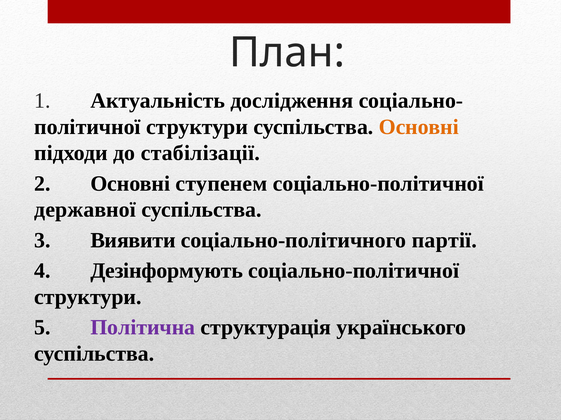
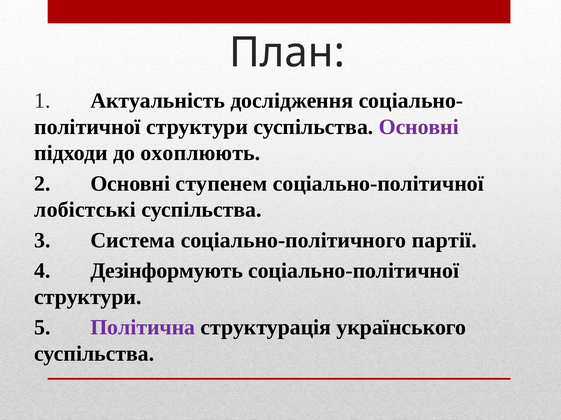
Основні at (419, 127) colour: orange -> purple
стабілізації: стабілізації -> охоплюють
державної: державної -> лобістські
Виявити: Виявити -> Система
